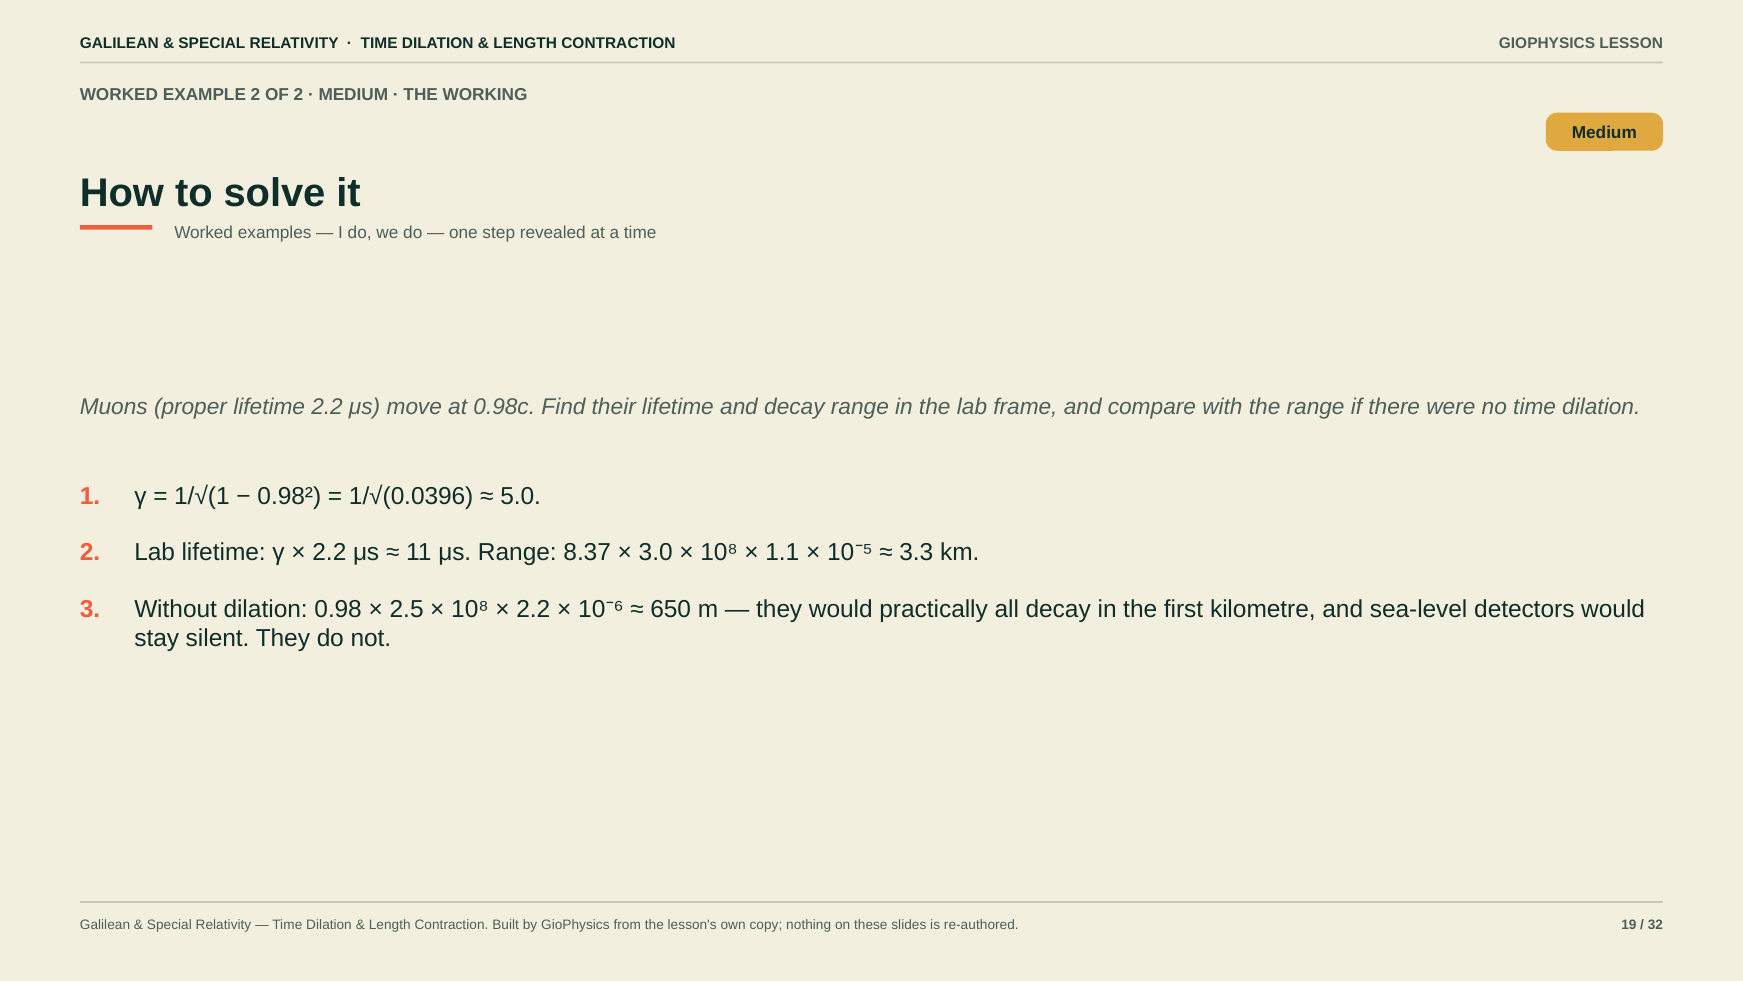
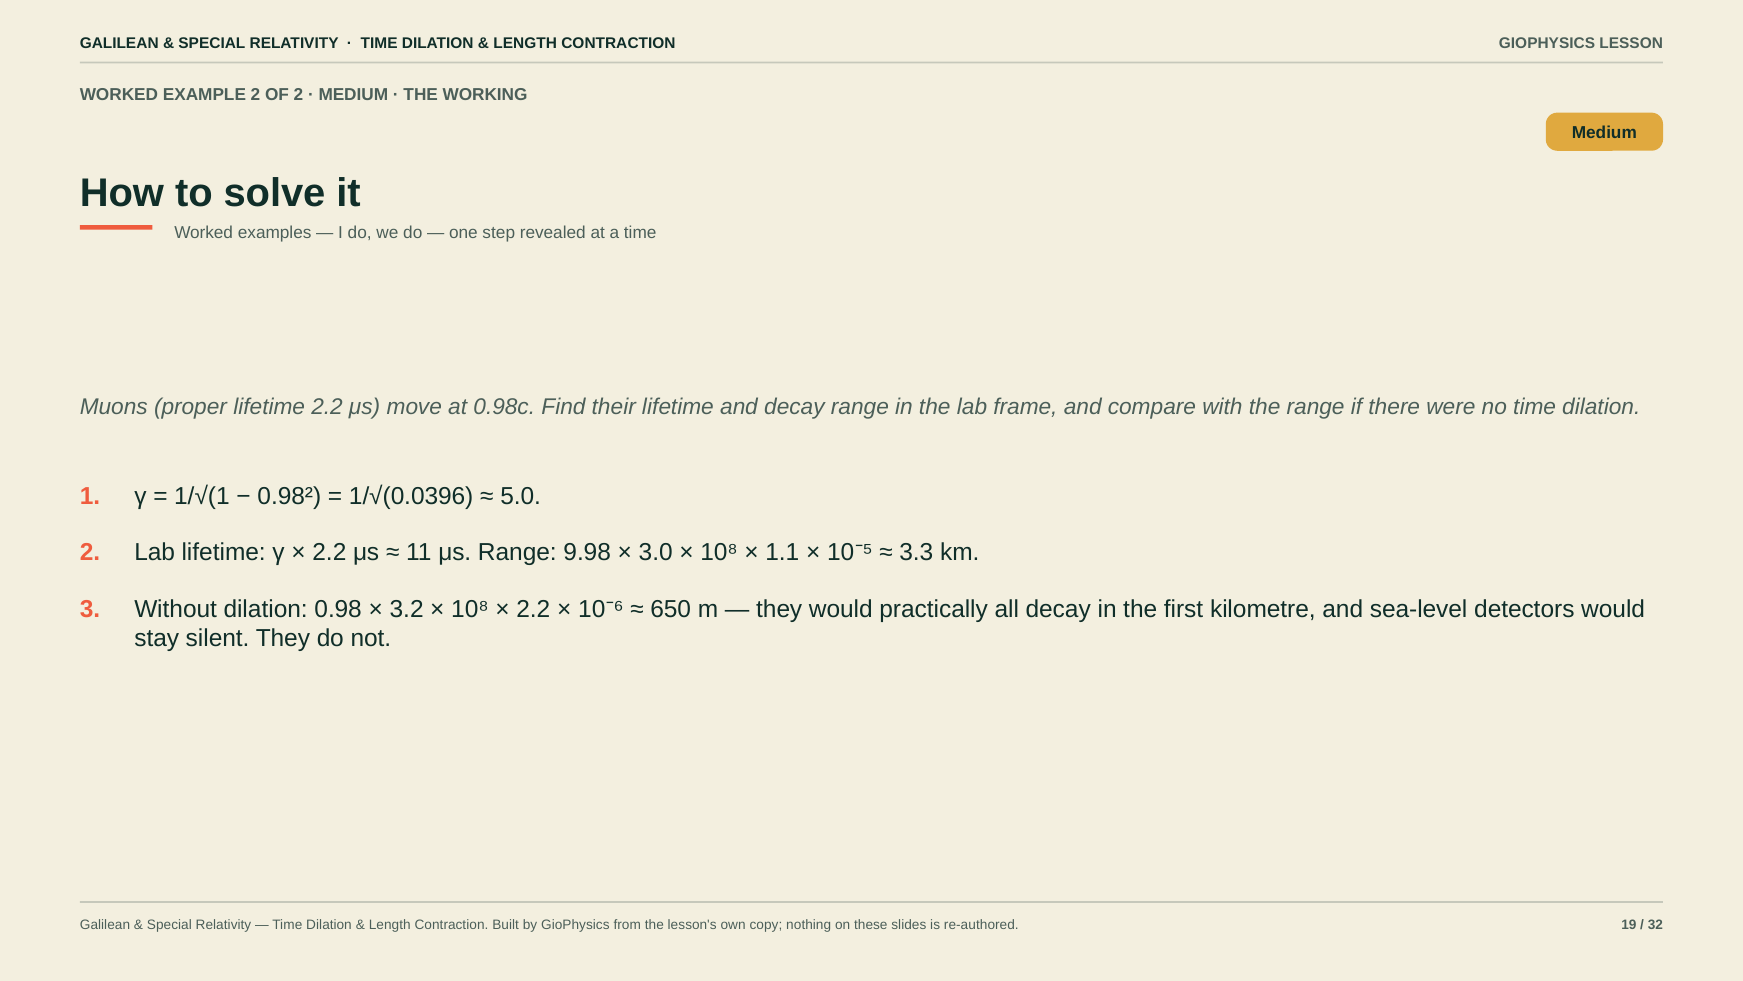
8.37: 8.37 -> 9.98
2.5: 2.5 -> 3.2
